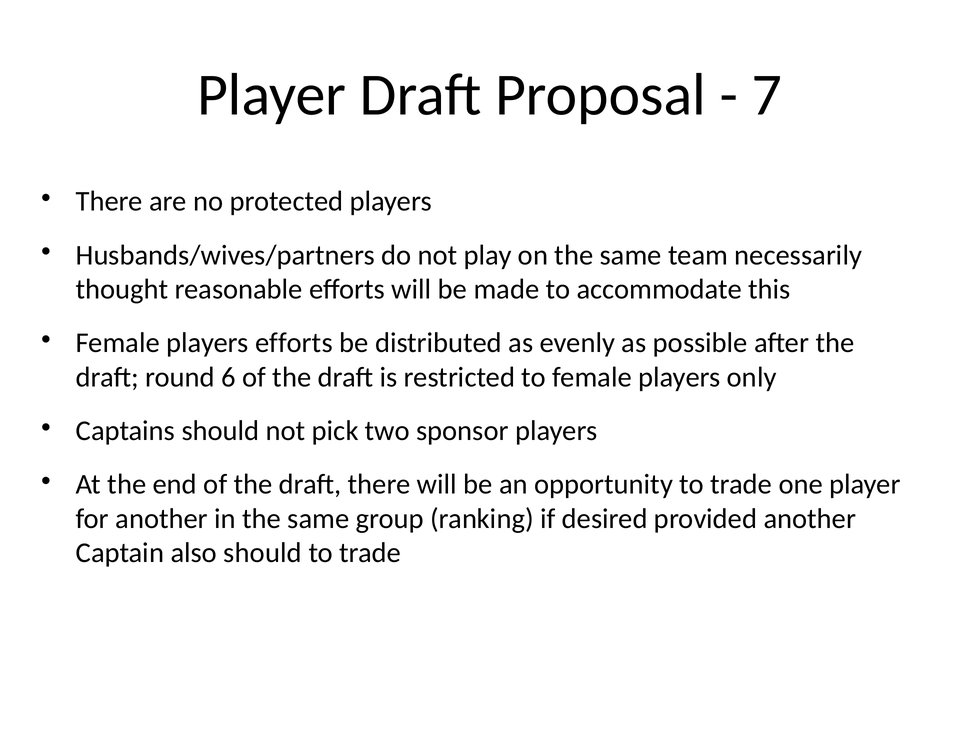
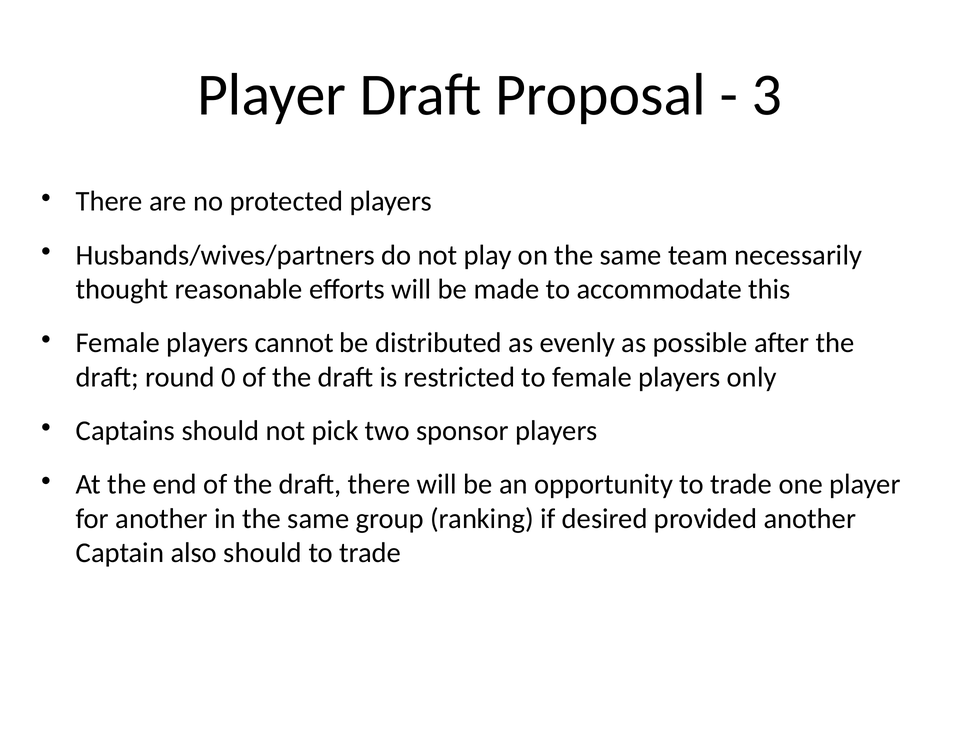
7: 7 -> 3
players efforts: efforts -> cannot
6: 6 -> 0
